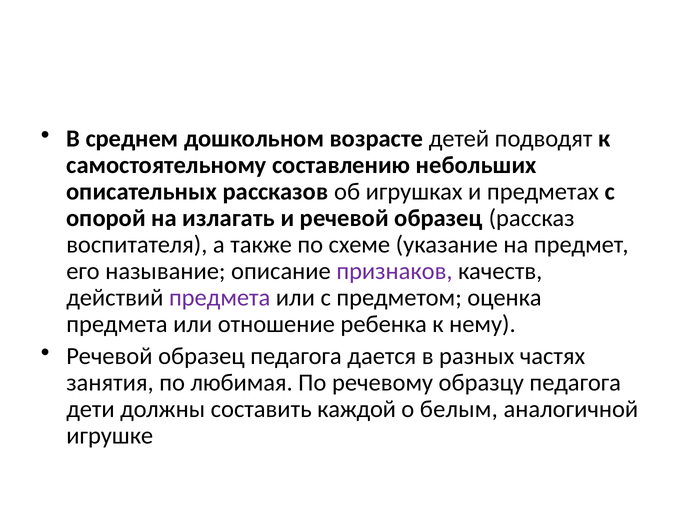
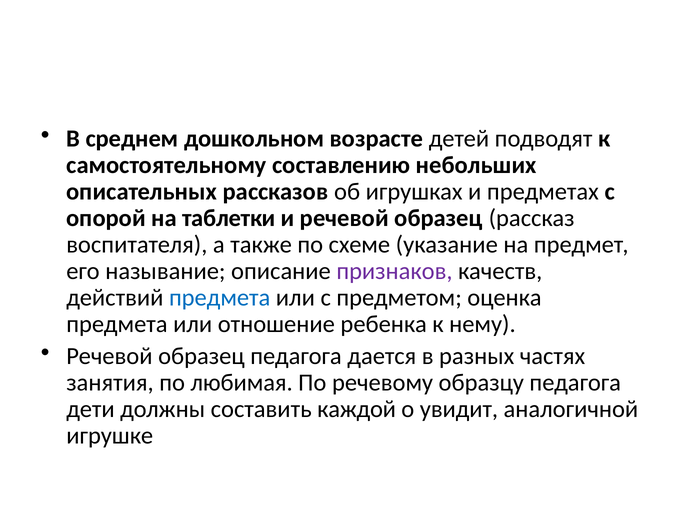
излагать: излагать -> таблетки
предмета at (220, 298) colour: purple -> blue
белым: белым -> увидит
